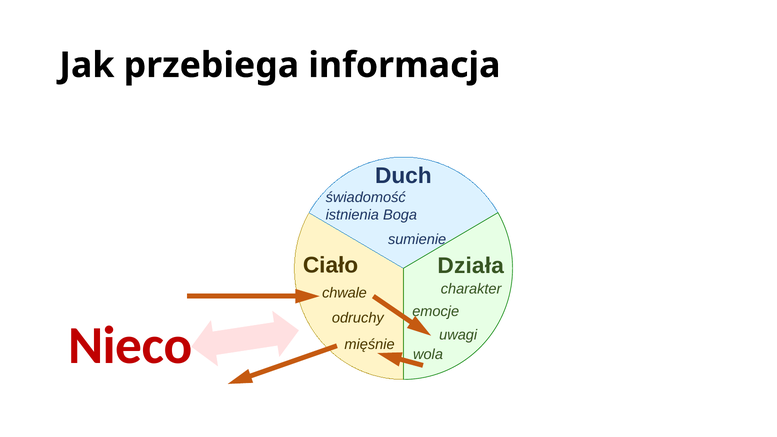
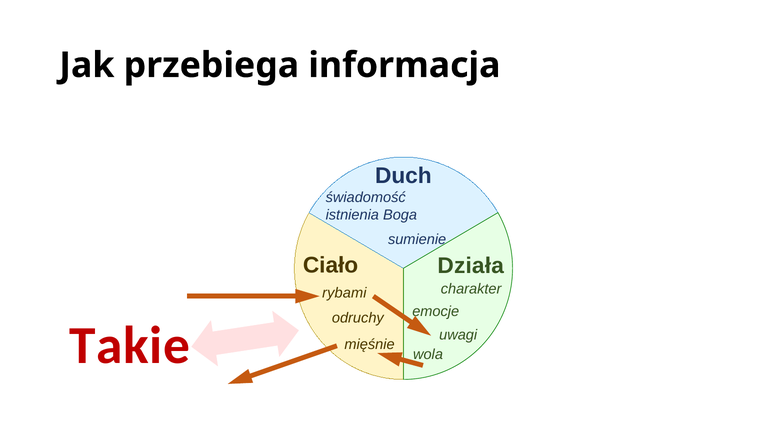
chwale: chwale -> rybami
Nieco: Nieco -> Takie
